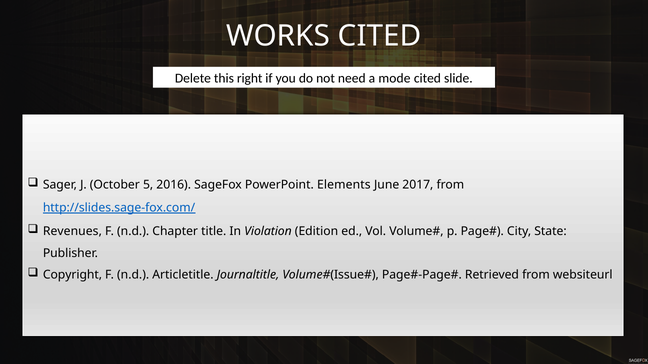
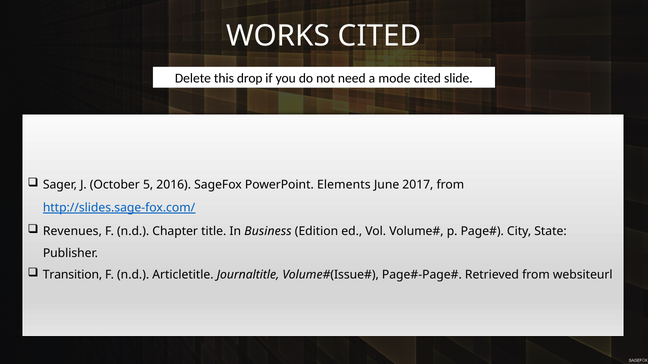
right: right -> drop
Violation: Violation -> Business
Copyright: Copyright -> Transition
